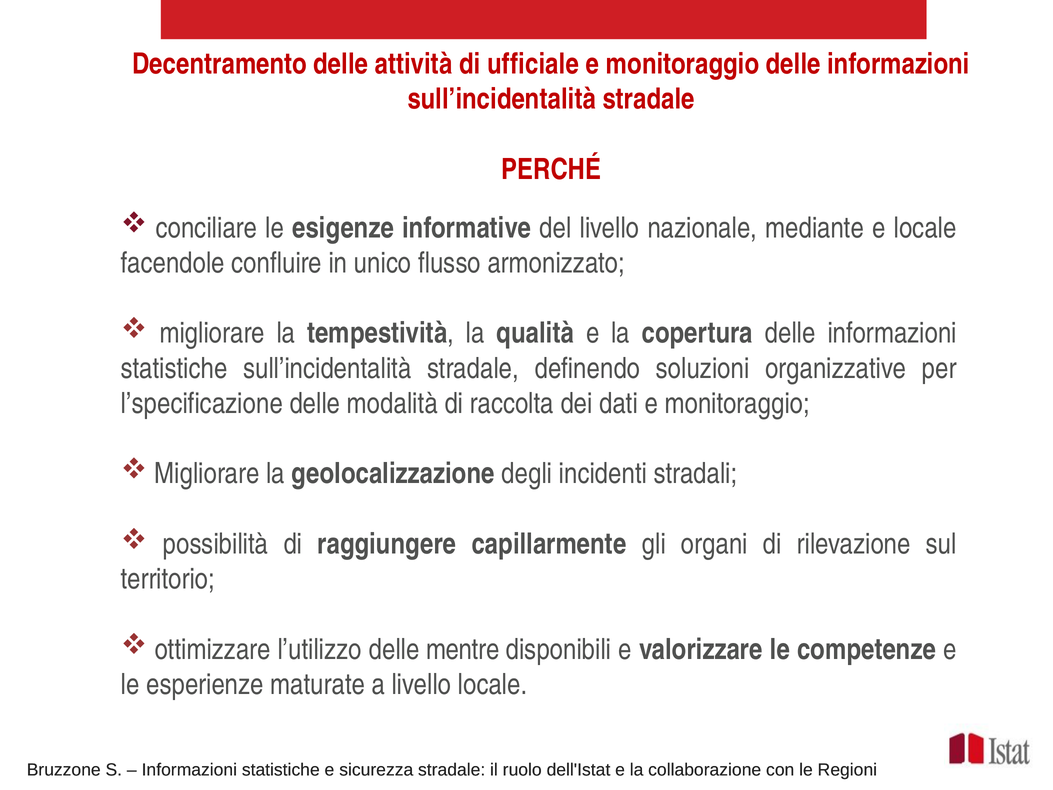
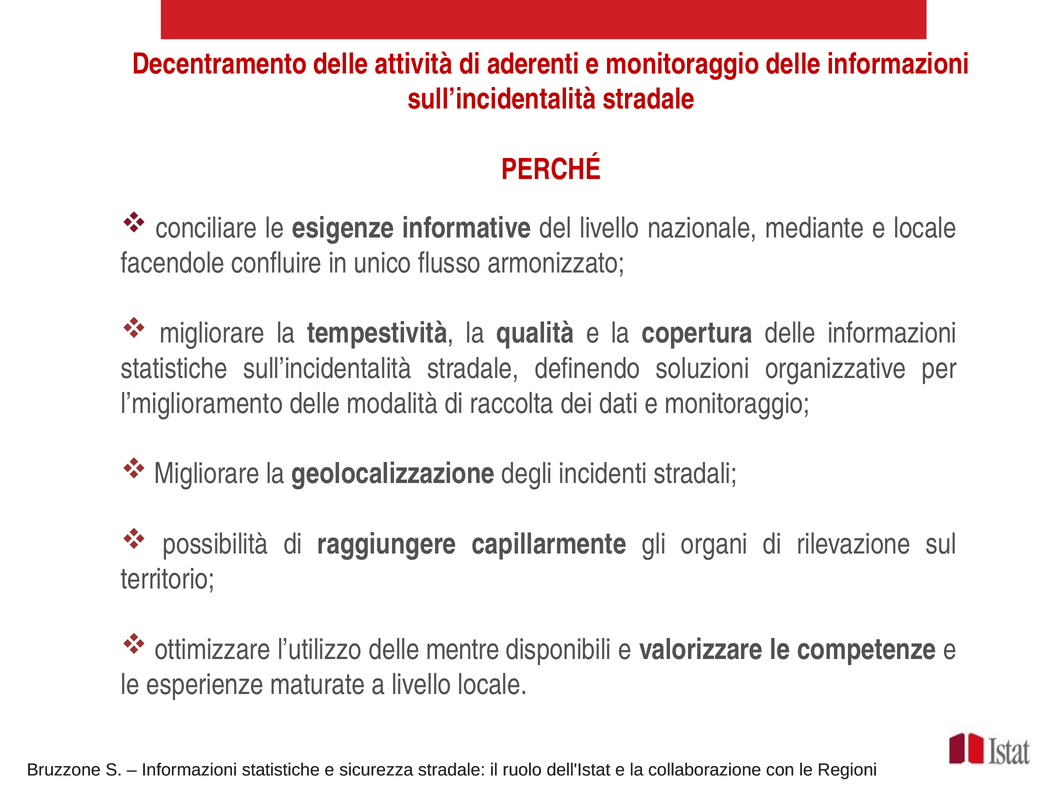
ufficiale: ufficiale -> aderenti
l’specificazione: l’specificazione -> l’miglioramento
